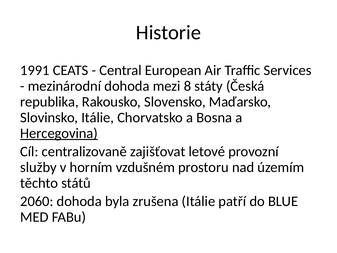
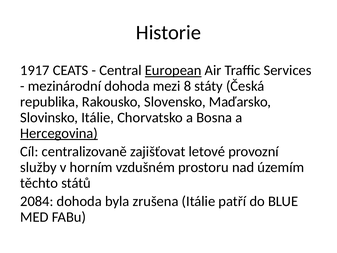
1991: 1991 -> 1917
European underline: none -> present
2060: 2060 -> 2084
